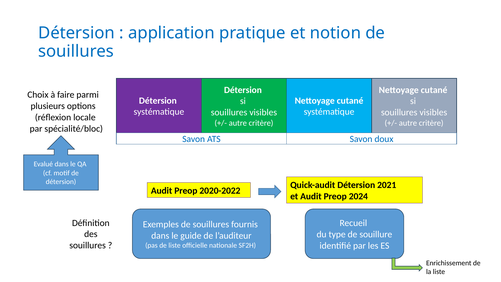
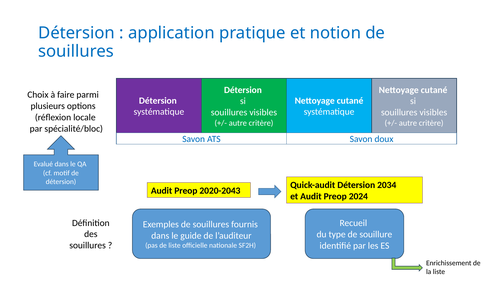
2021: 2021 -> 2034
2020-2022: 2020-2022 -> 2020-2043
